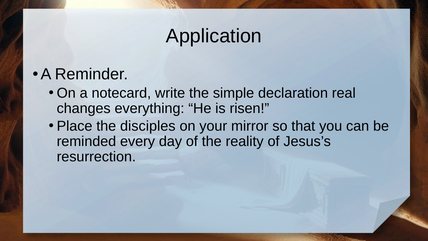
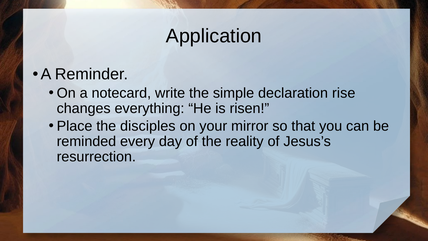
real: real -> rise
